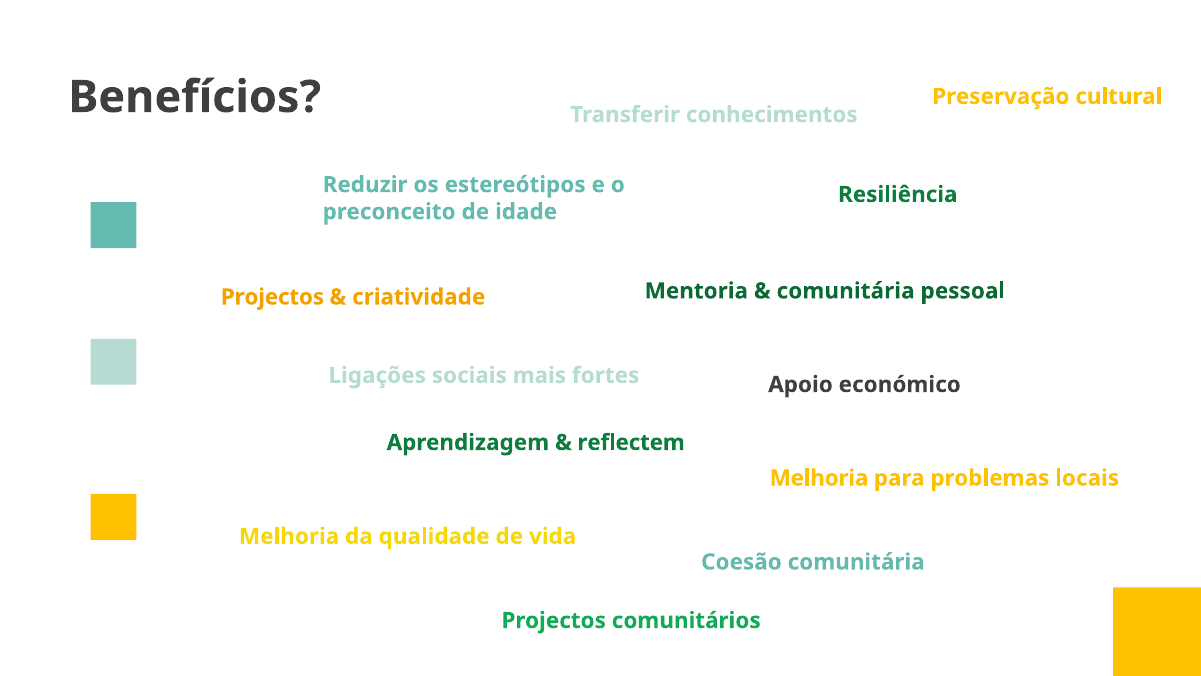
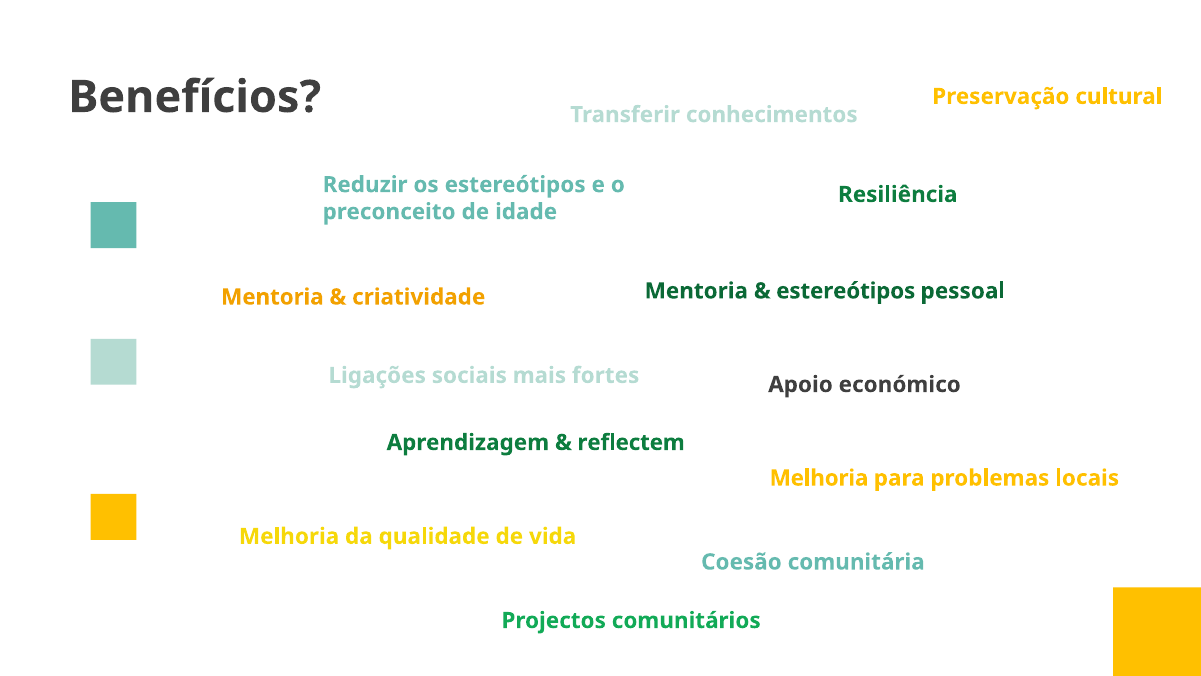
comunitária at (846, 291): comunitária -> estereótipos
Projectos at (272, 297): Projectos -> Mentoria
